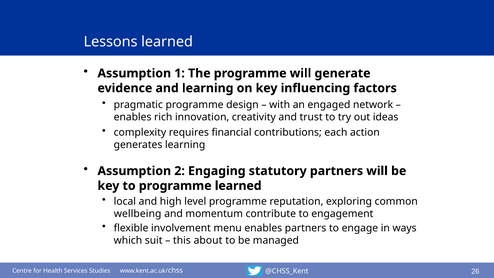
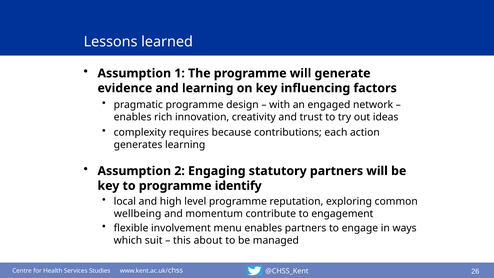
financial: financial -> because
programme learned: learned -> identify
